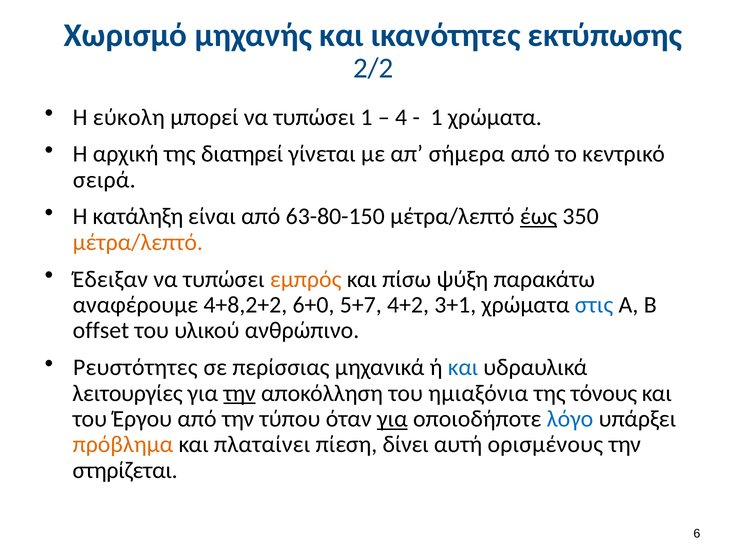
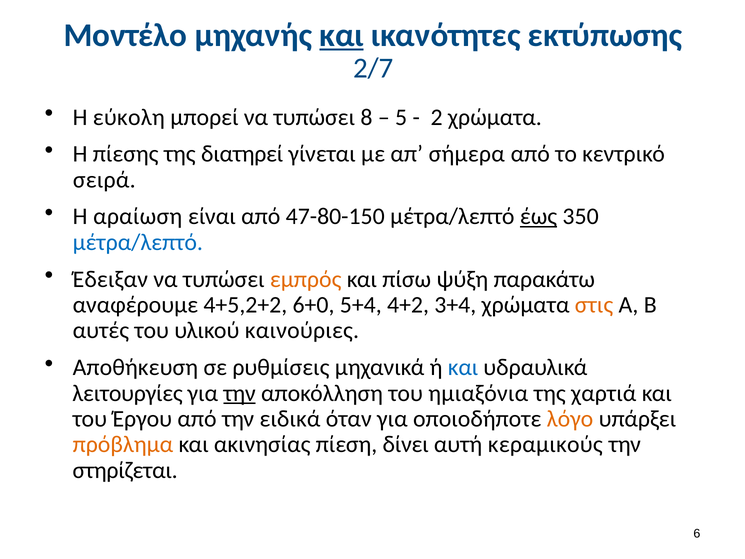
Χωρισμό: Χωρισμό -> Μοντέλο
και at (342, 35) underline: none -> present
2/2: 2/2 -> 2/7
τυπώσει 1: 1 -> 8
4: 4 -> 5
1 at (437, 117): 1 -> 2
αρχική: αρχική -> πίεσης
κατάληξη: κατάληξη -> αραίωση
63-80-150: 63-80-150 -> 47-80-150
μέτρα/λεπτό at (138, 242) colour: orange -> blue
4+8,2+2: 4+8,2+2 -> 4+5,2+2
5+7: 5+7 -> 5+4
3+1: 3+1 -> 3+4
στις colour: blue -> orange
offset: offset -> αυτές
ανθρώπινο: ανθρώπινο -> καινούριες
Ρευστότητες: Ρευστότητες -> Αποθήκευση
περίσσιας: περίσσιας -> ρυθμίσεις
τόνους: τόνους -> χαρτιά
τύπου: τύπου -> ειδικά
για at (392, 419) underline: present -> none
λόγο colour: blue -> orange
πλαταίνει: πλαταίνει -> ακινησίας
ορισμένους: ορισμένους -> κεραμικούς
